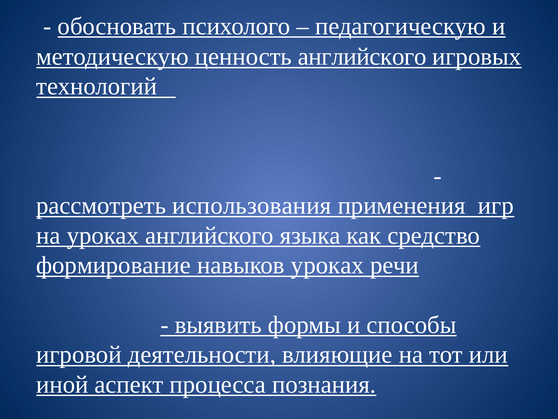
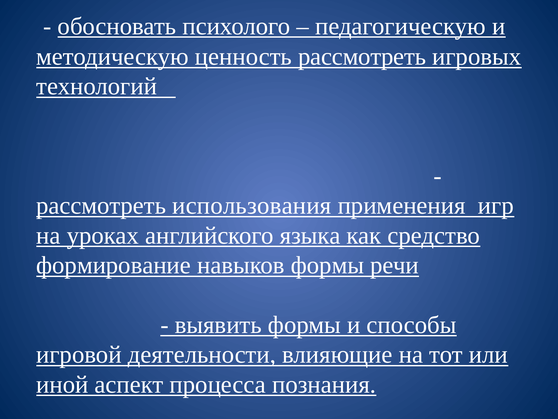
ценность английского: английского -> рассмотреть
навыков уроках: уроках -> формы
